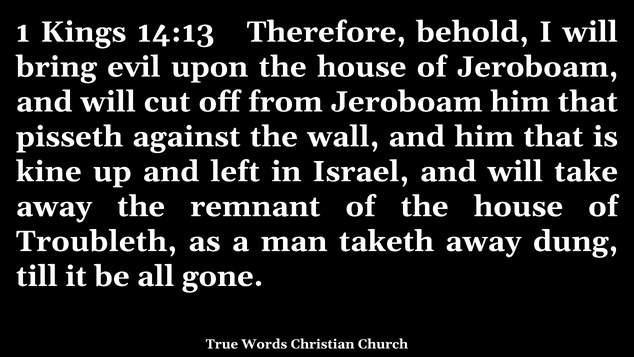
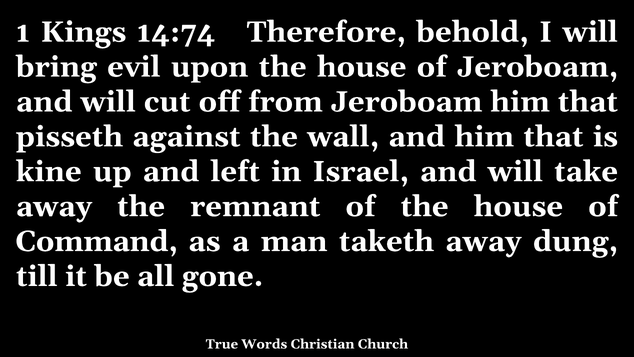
14:13: 14:13 -> 14:74
Troubleth: Troubleth -> Command
